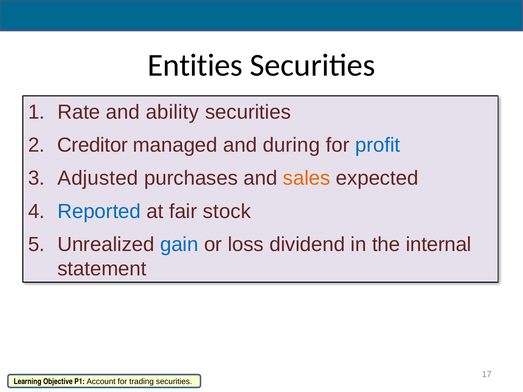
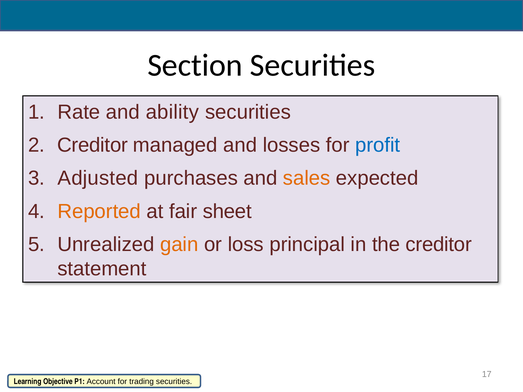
Entities: Entities -> Section
during: during -> losses
Reported colour: blue -> orange
stock: stock -> sheet
gain colour: blue -> orange
dividend: dividend -> principal
the internal: internal -> creditor
